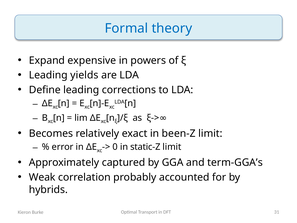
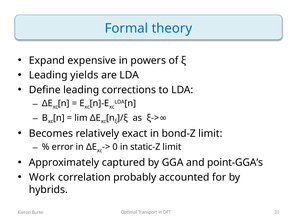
been-Z: been-Z -> bond-Z
term-GGA’s: term-GGA’s -> point-GGA’s
Weak: Weak -> Work
